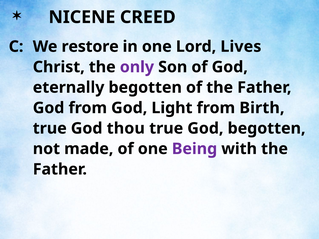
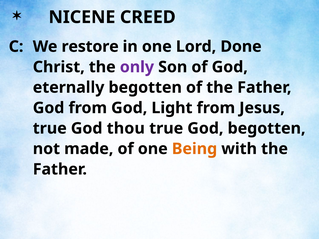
Lives: Lives -> Done
Birth: Birth -> Jesus
Being colour: purple -> orange
